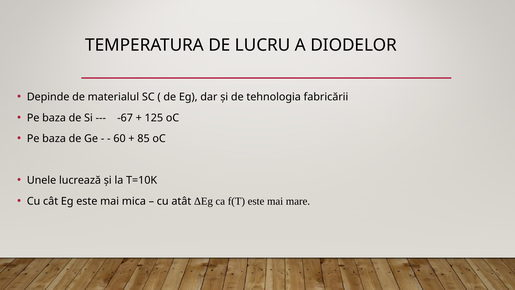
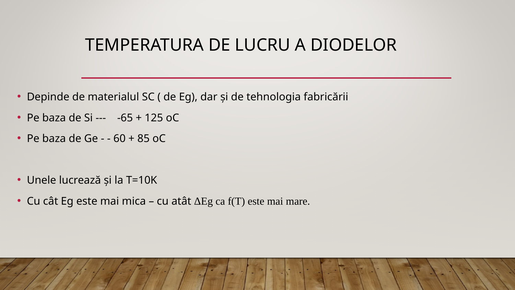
-67: -67 -> -65
